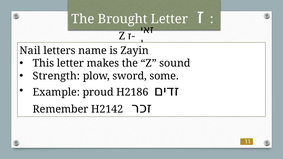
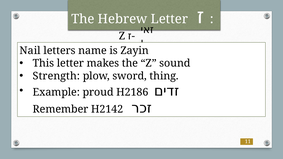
Brought: Brought -> Hebrew
some: some -> thing
